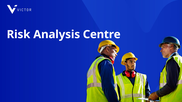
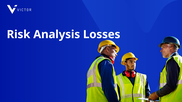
Centre: Centre -> Losses
